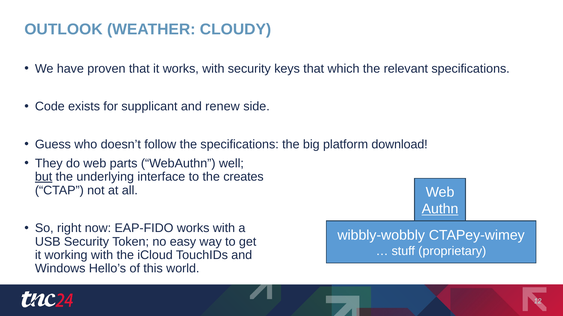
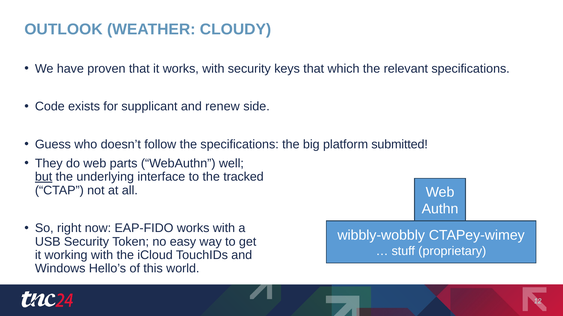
download: download -> submitted
creates: creates -> tracked
Authn underline: present -> none
